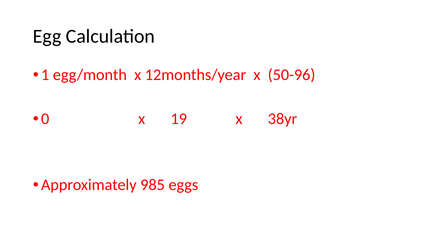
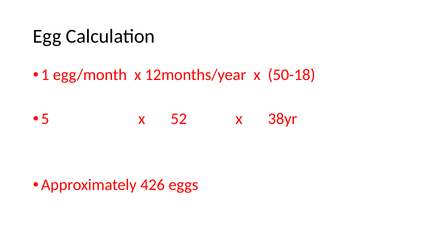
50-96: 50-96 -> 50-18
0: 0 -> 5
19: 19 -> 52
985: 985 -> 426
